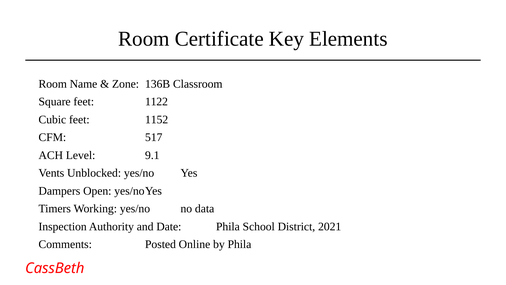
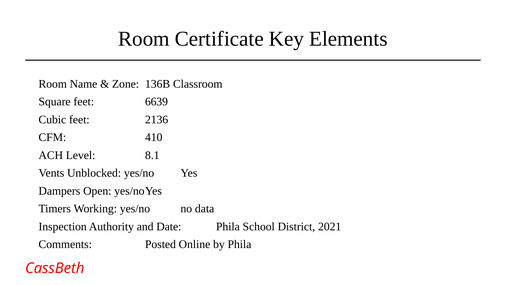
1122: 1122 -> 6639
1152: 1152 -> 2136
517: 517 -> 410
9.1: 9.1 -> 8.1
